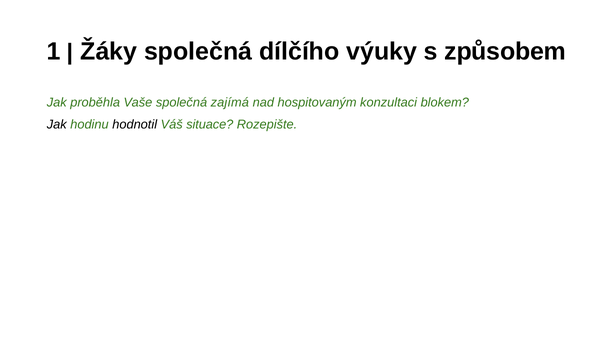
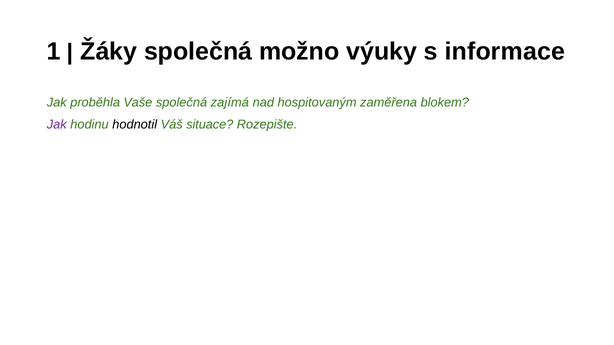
dílčího: dílčího -> možno
způsobem: způsobem -> informace
konzultaci: konzultaci -> zaměřena
Jak at (57, 125) colour: black -> purple
